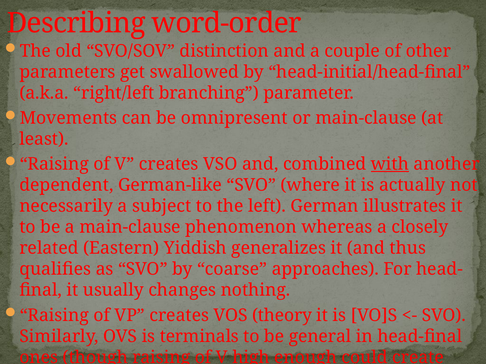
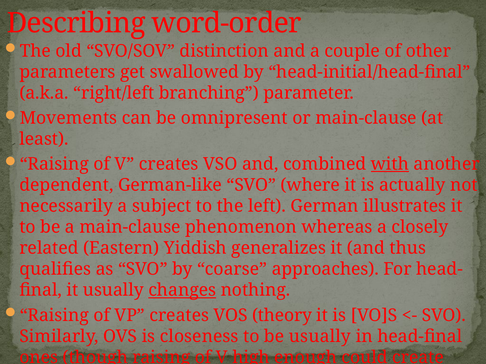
changes underline: none -> present
terminals: terminals -> closeness
be general: general -> usually
